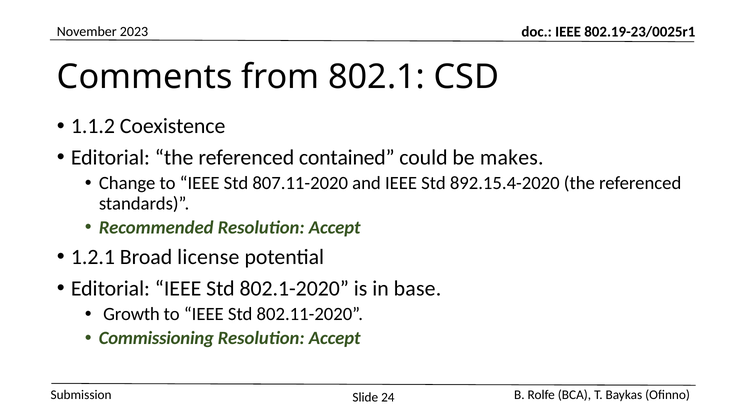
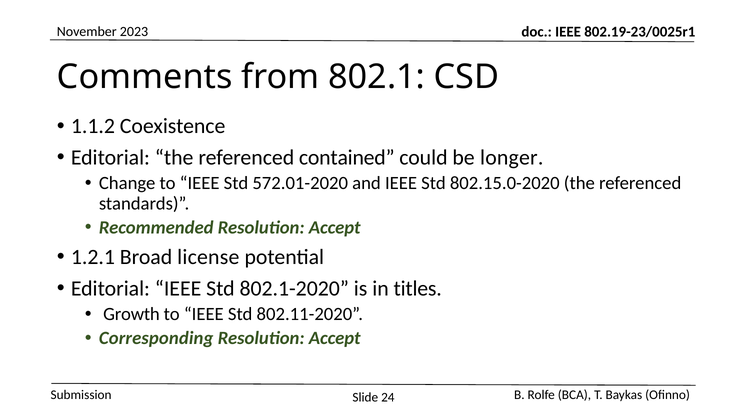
makes: makes -> longer
807.11-2020: 807.11-2020 -> 572.01-2020
892.15.4-2020: 892.15.4-2020 -> 802.15.0-2020
base: base -> titles
Commissioning: Commissioning -> Corresponding
